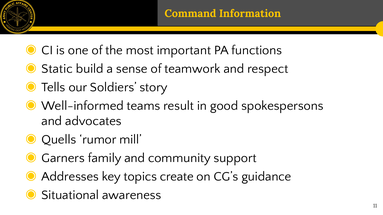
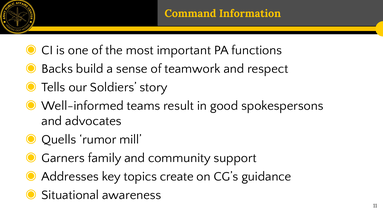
Static: Static -> Backs
